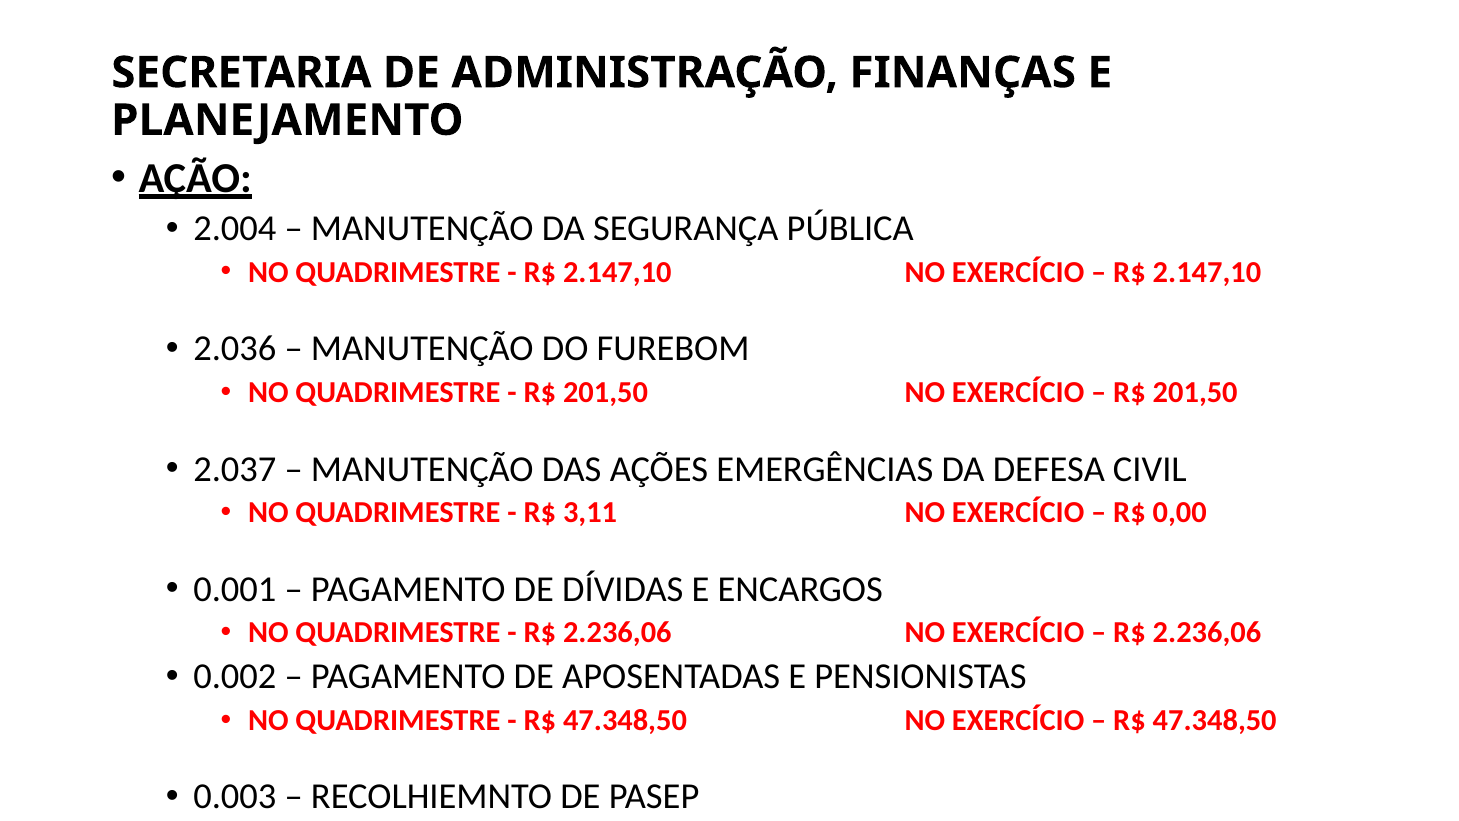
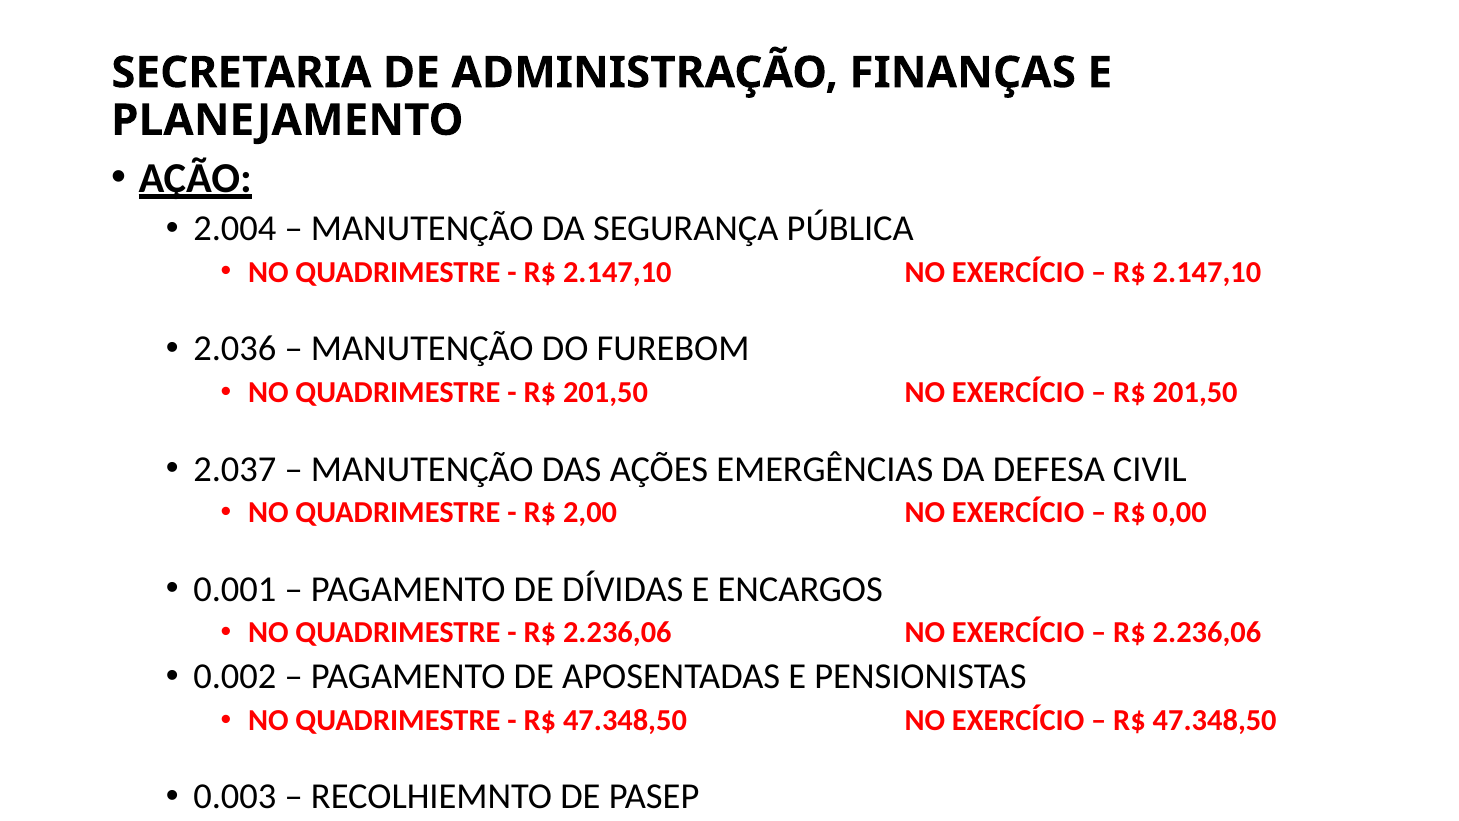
3,11: 3,11 -> 2,00
